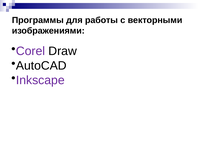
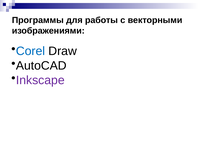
Corel colour: purple -> blue
